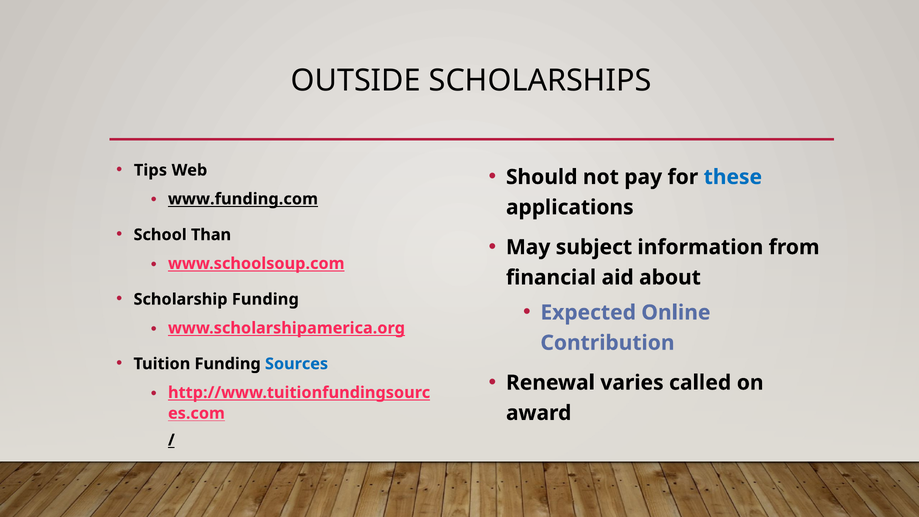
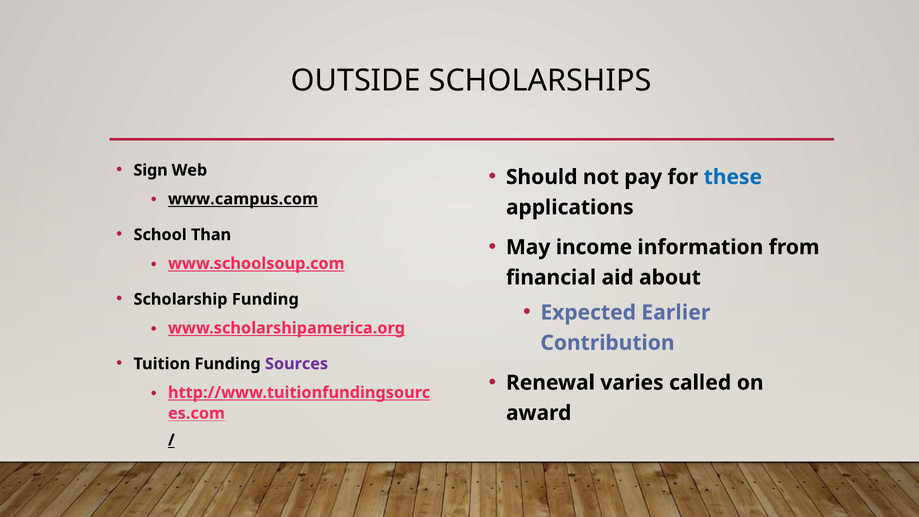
Tips: Tips -> Sign
www.funding.com: www.funding.com -> www.campus.com
subject: subject -> income
Online: Online -> Earlier
Sources colour: blue -> purple
